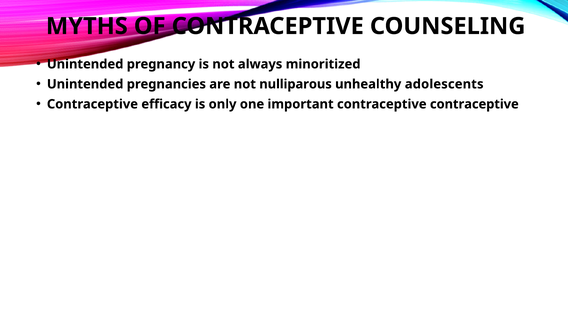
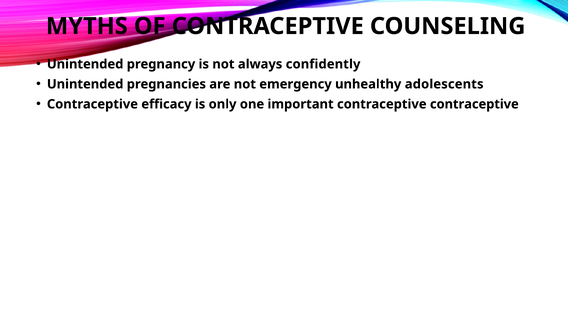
minoritized: minoritized -> confidently
nulliparous: nulliparous -> emergency
